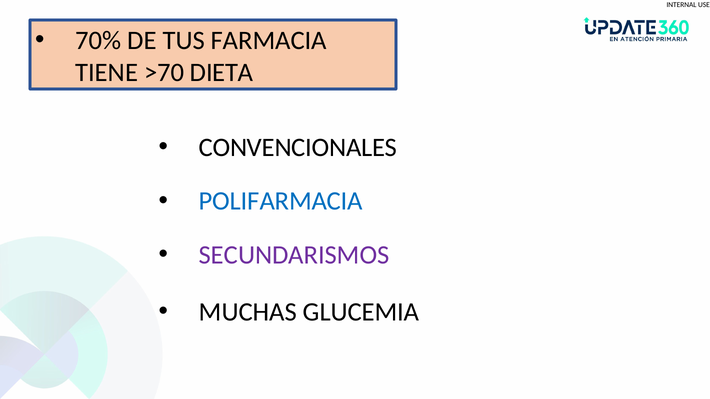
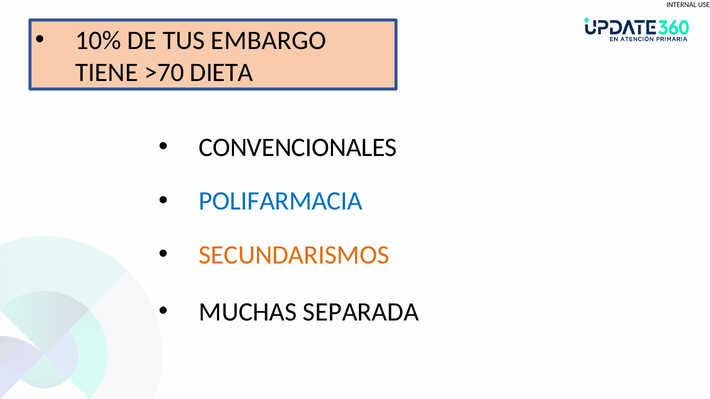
70%: 70% -> 10%
FARMACIA: FARMACIA -> EMBARGO
SECUNDARISMOS colour: purple -> orange
GLUCEMIA: GLUCEMIA -> SEPARADA
